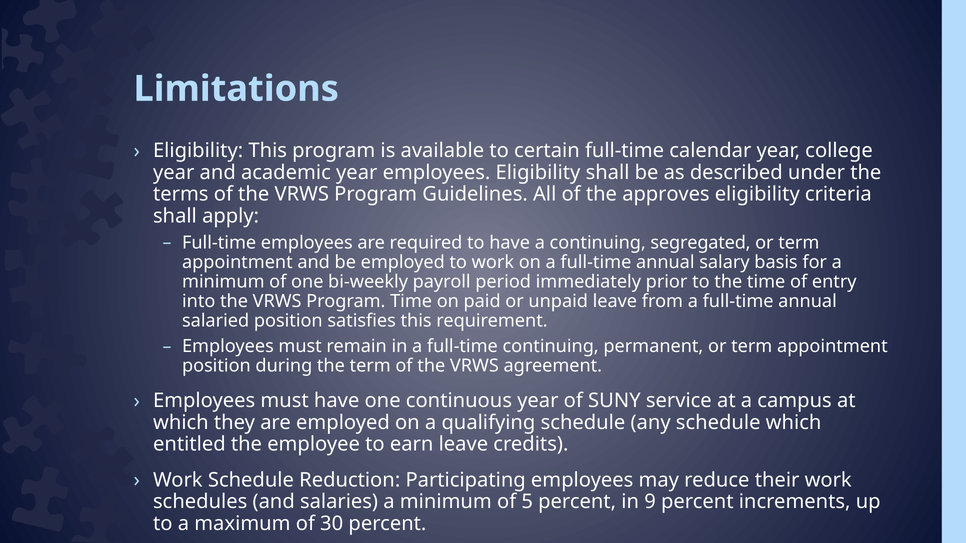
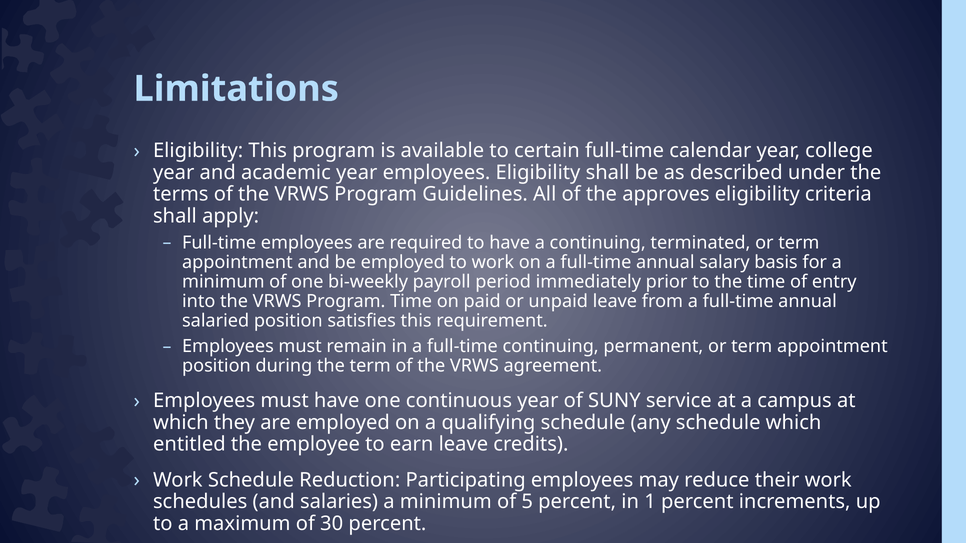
segregated: segregated -> terminated
9: 9 -> 1
